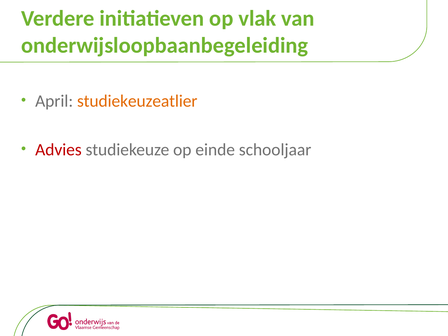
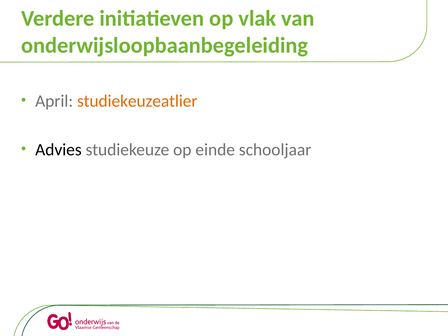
Advies colour: red -> black
